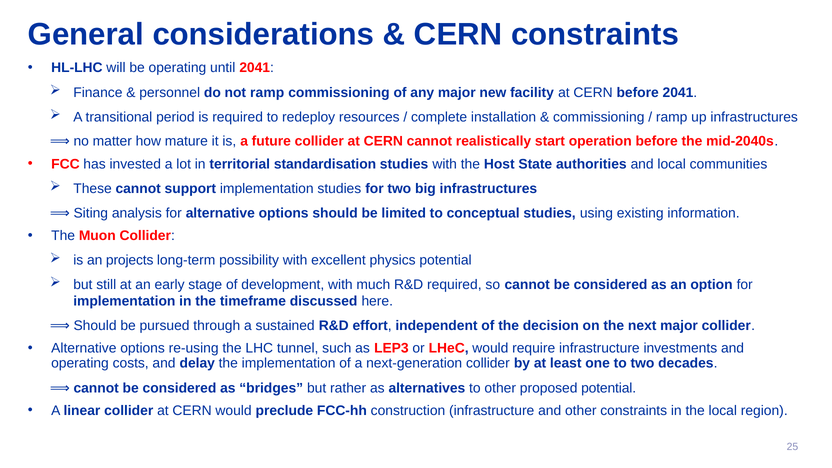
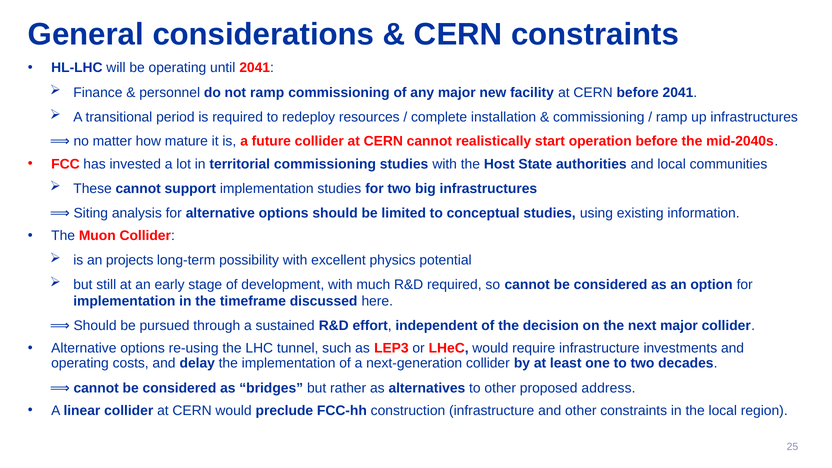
territorial standardisation: standardisation -> commissioning
proposed potential: potential -> address
